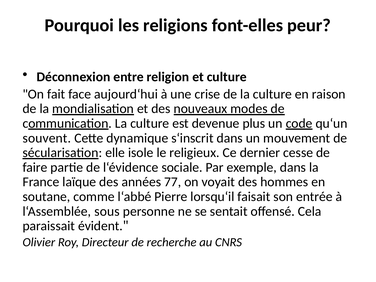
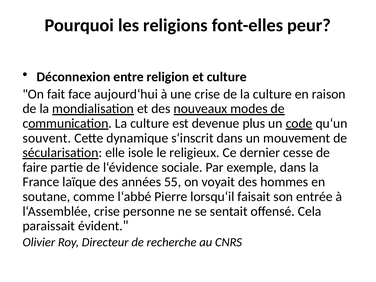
77: 77 -> 55
l‘Assemblée sous: sous -> crise
